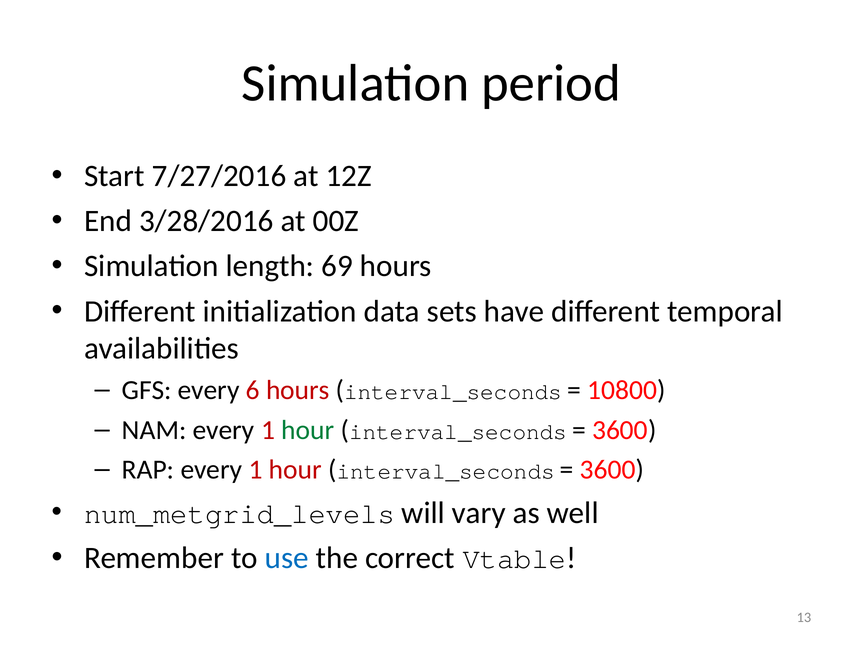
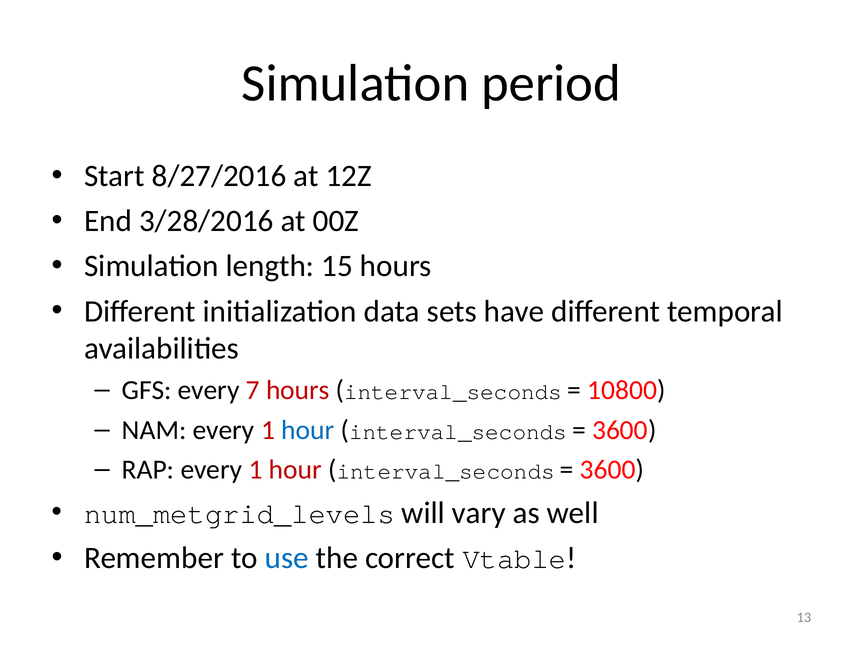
7/27/2016: 7/27/2016 -> 8/27/2016
69: 69 -> 15
6: 6 -> 7
hour at (308, 430) colour: green -> blue
